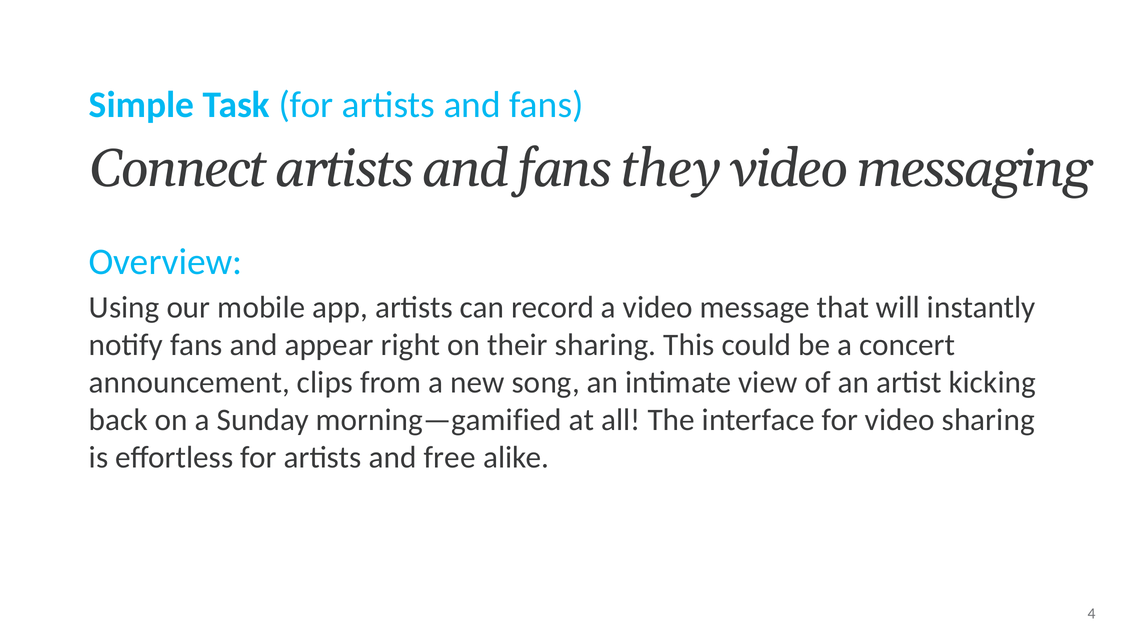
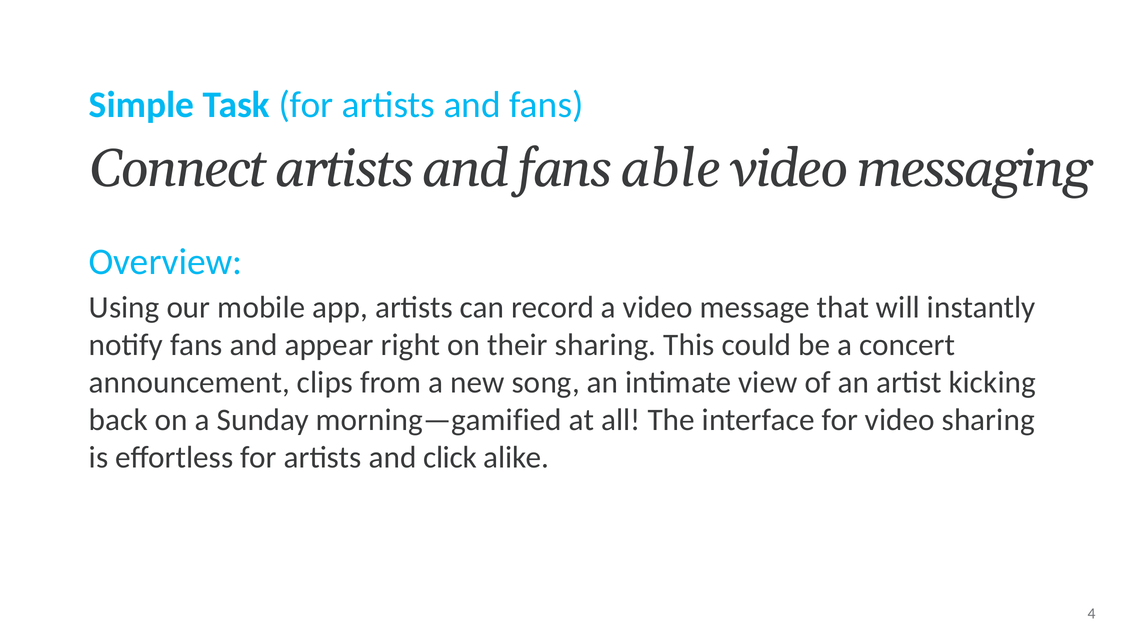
they: they -> able
free: free -> click
